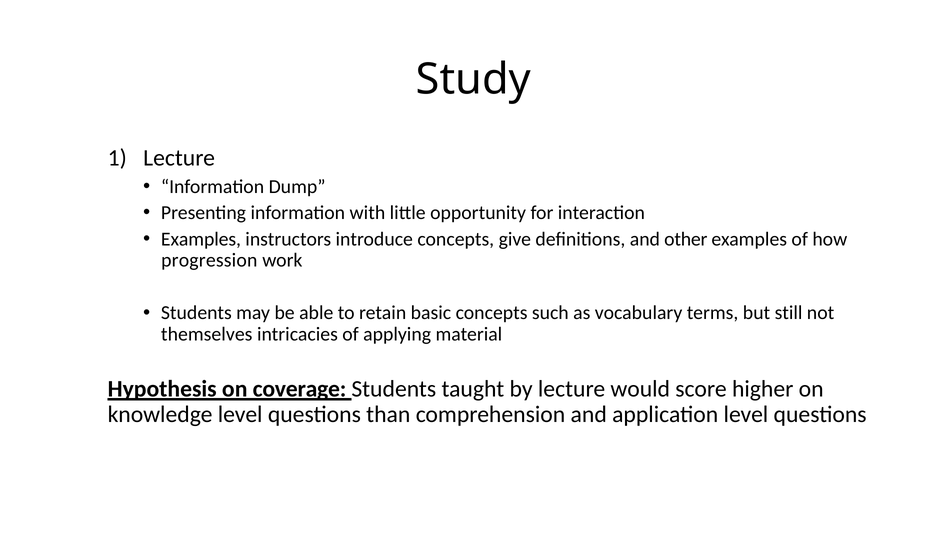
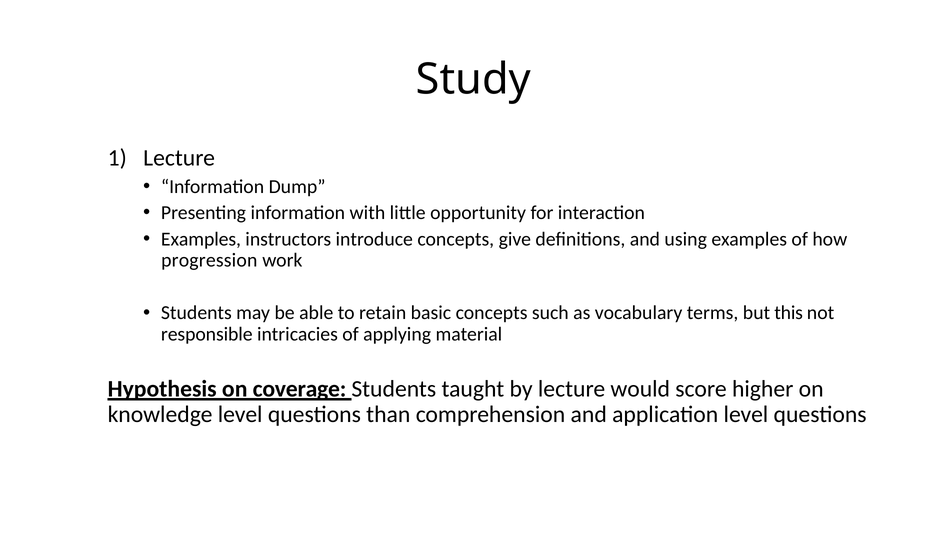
other: other -> using
still: still -> this
themselves: themselves -> responsible
